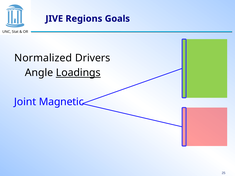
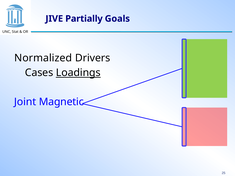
Regions: Regions -> Partially
Angle: Angle -> Cases
